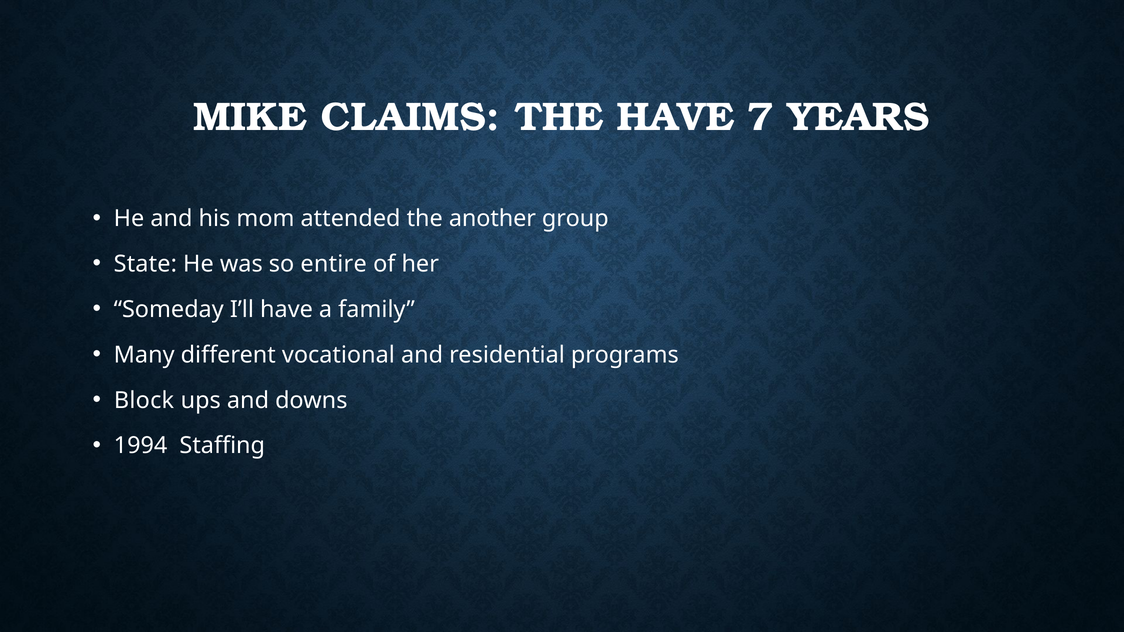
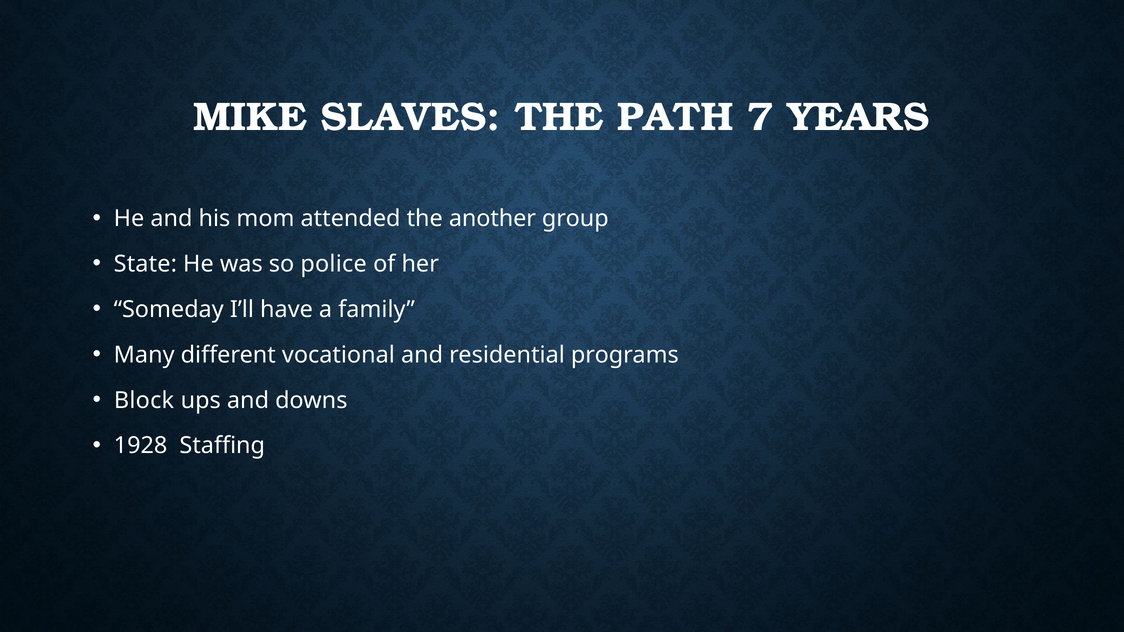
CLAIMS: CLAIMS -> SLAVES
THE HAVE: HAVE -> PATH
entire: entire -> police
1994: 1994 -> 1928
